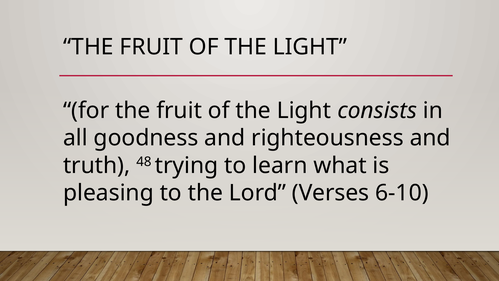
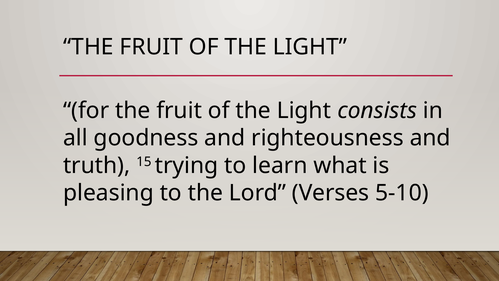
48: 48 -> 15
6-10: 6-10 -> 5-10
